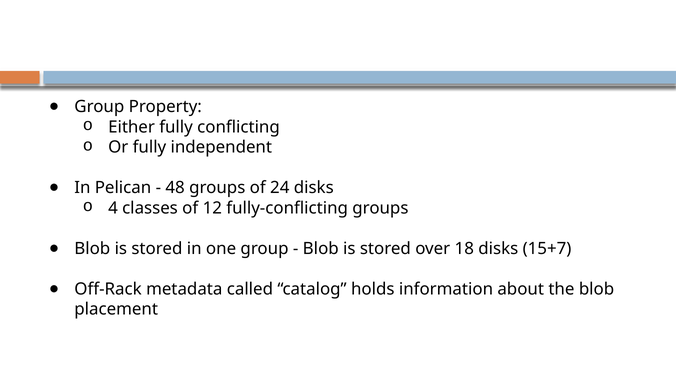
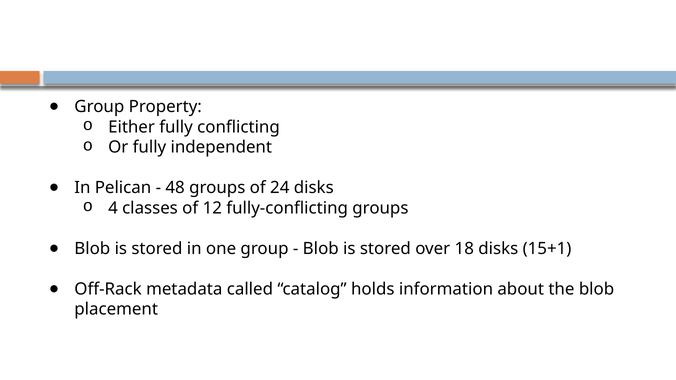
15+7: 15+7 -> 15+1
